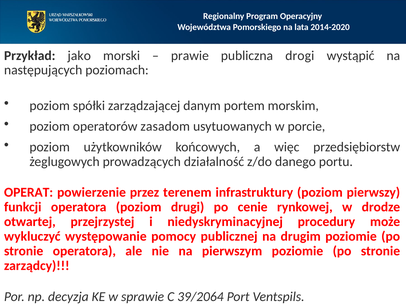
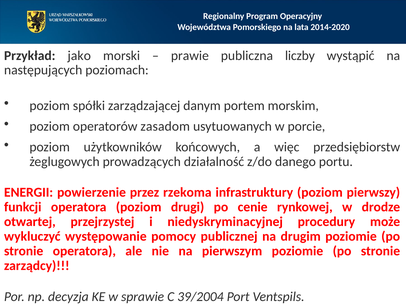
drogi: drogi -> liczby
OPERAT: OPERAT -> ENERGII
terenem: terenem -> rzekoma
39/2064: 39/2064 -> 39/2004
